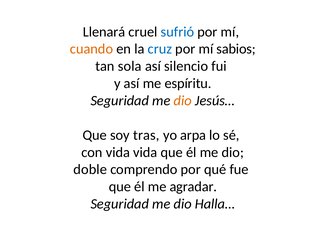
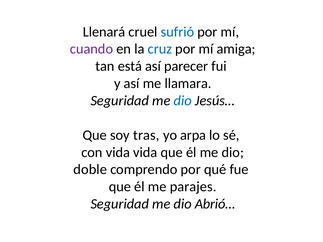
cuando colour: orange -> purple
sabios: sabios -> amiga
sola: sola -> está
silencio: silencio -> parecer
espíritu: espíritu -> llamara
dio at (183, 101) colour: orange -> blue
agradar: agradar -> parajes
Halla…: Halla… -> Abrió…
